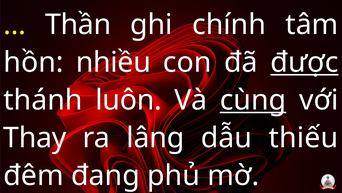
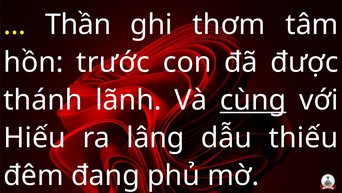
chính: chính -> thơm
nhiều: nhiều -> trước
được underline: present -> none
luôn: luôn -> lãnh
Thay: Thay -> Hiếu
